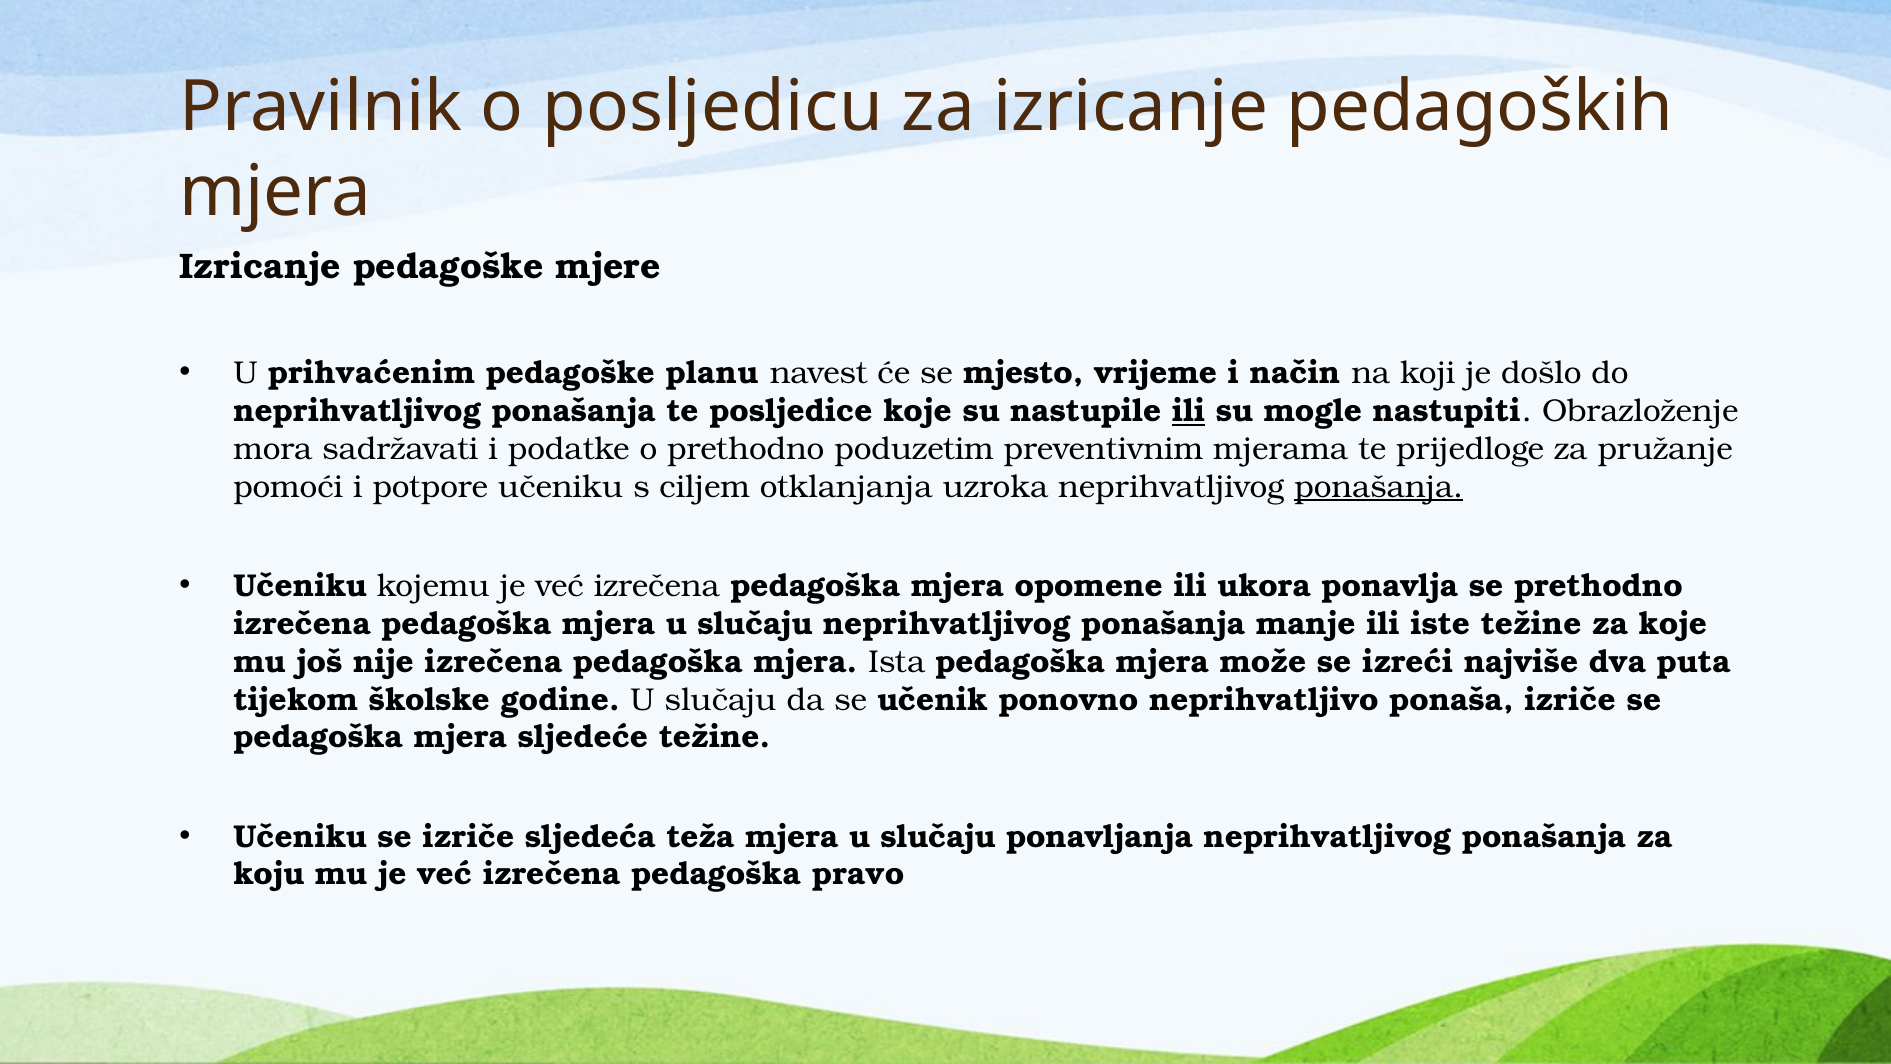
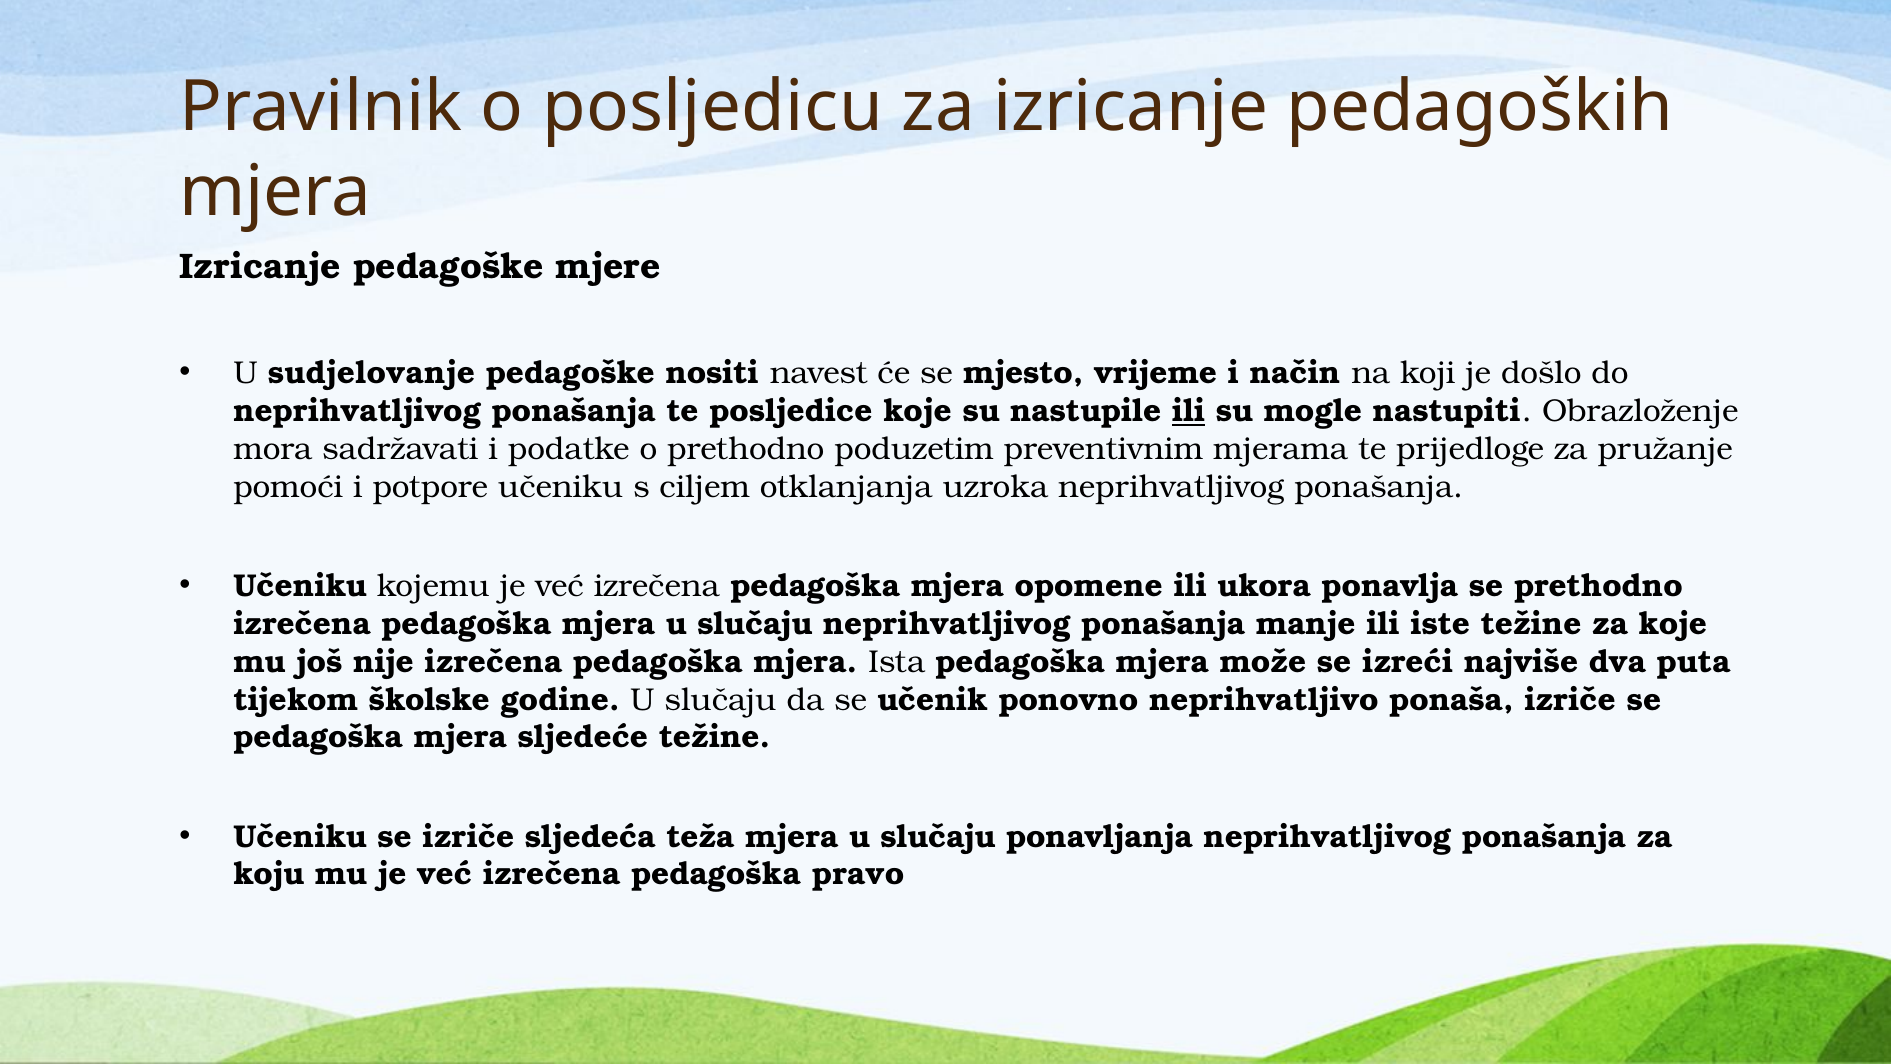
prihvaćenim: prihvaćenim -> sudjelovanje
planu: planu -> nositi
ponašanja at (1379, 487) underline: present -> none
